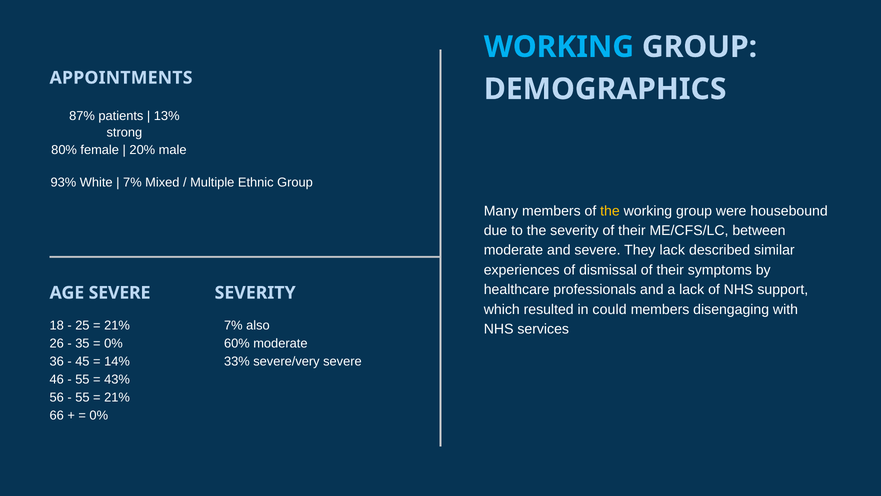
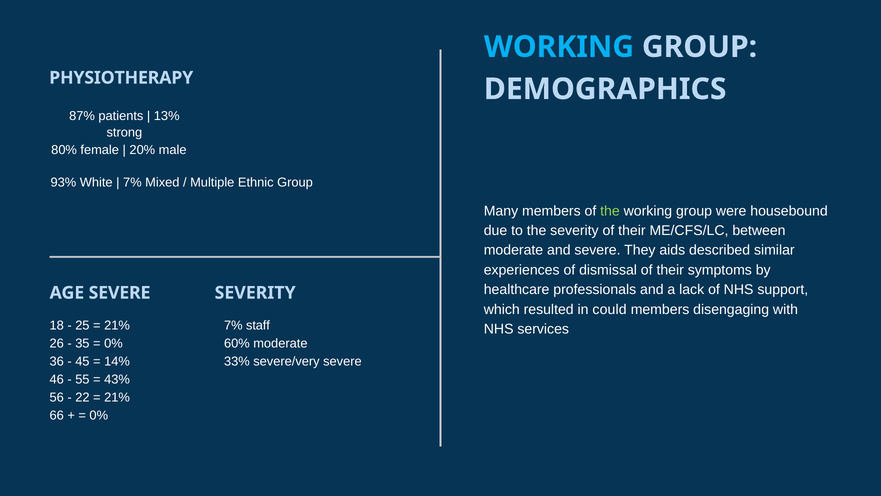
APPOINTMENTS: APPOINTMENTS -> PHYSIOTHERAPY
the at (610, 211) colour: yellow -> light green
They lack: lack -> aids
also: also -> staff
55 at (82, 397): 55 -> 22
